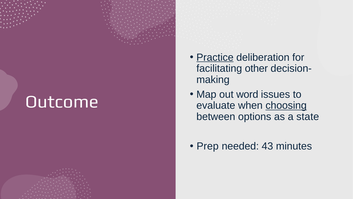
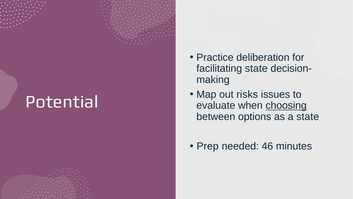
Practice underline: present -> none
facilitating other: other -> state
word: word -> risks
Outcome: Outcome -> Potential
43: 43 -> 46
